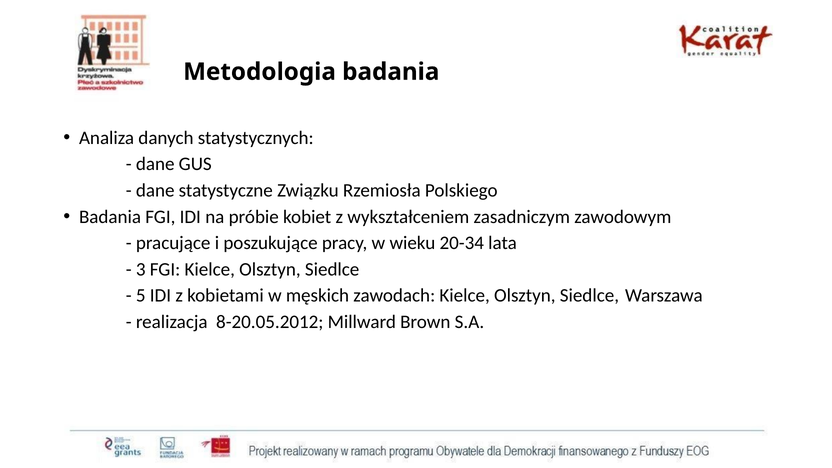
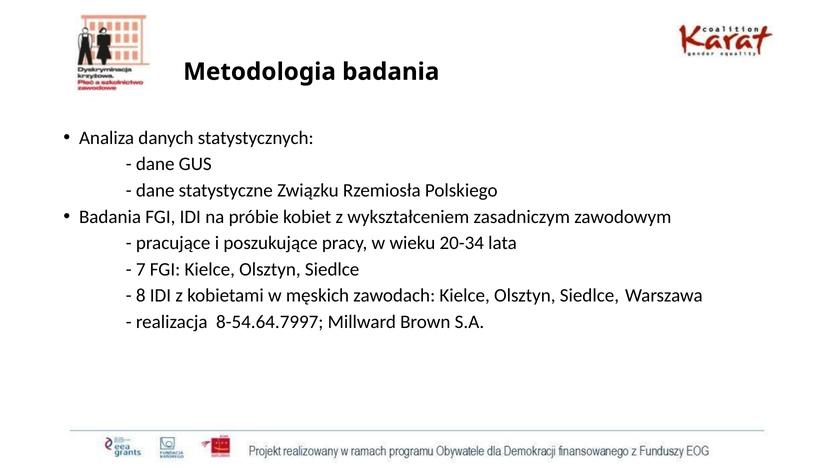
3: 3 -> 7
5: 5 -> 8
8-20.05.2012: 8-20.05.2012 -> 8-54.64.7997
